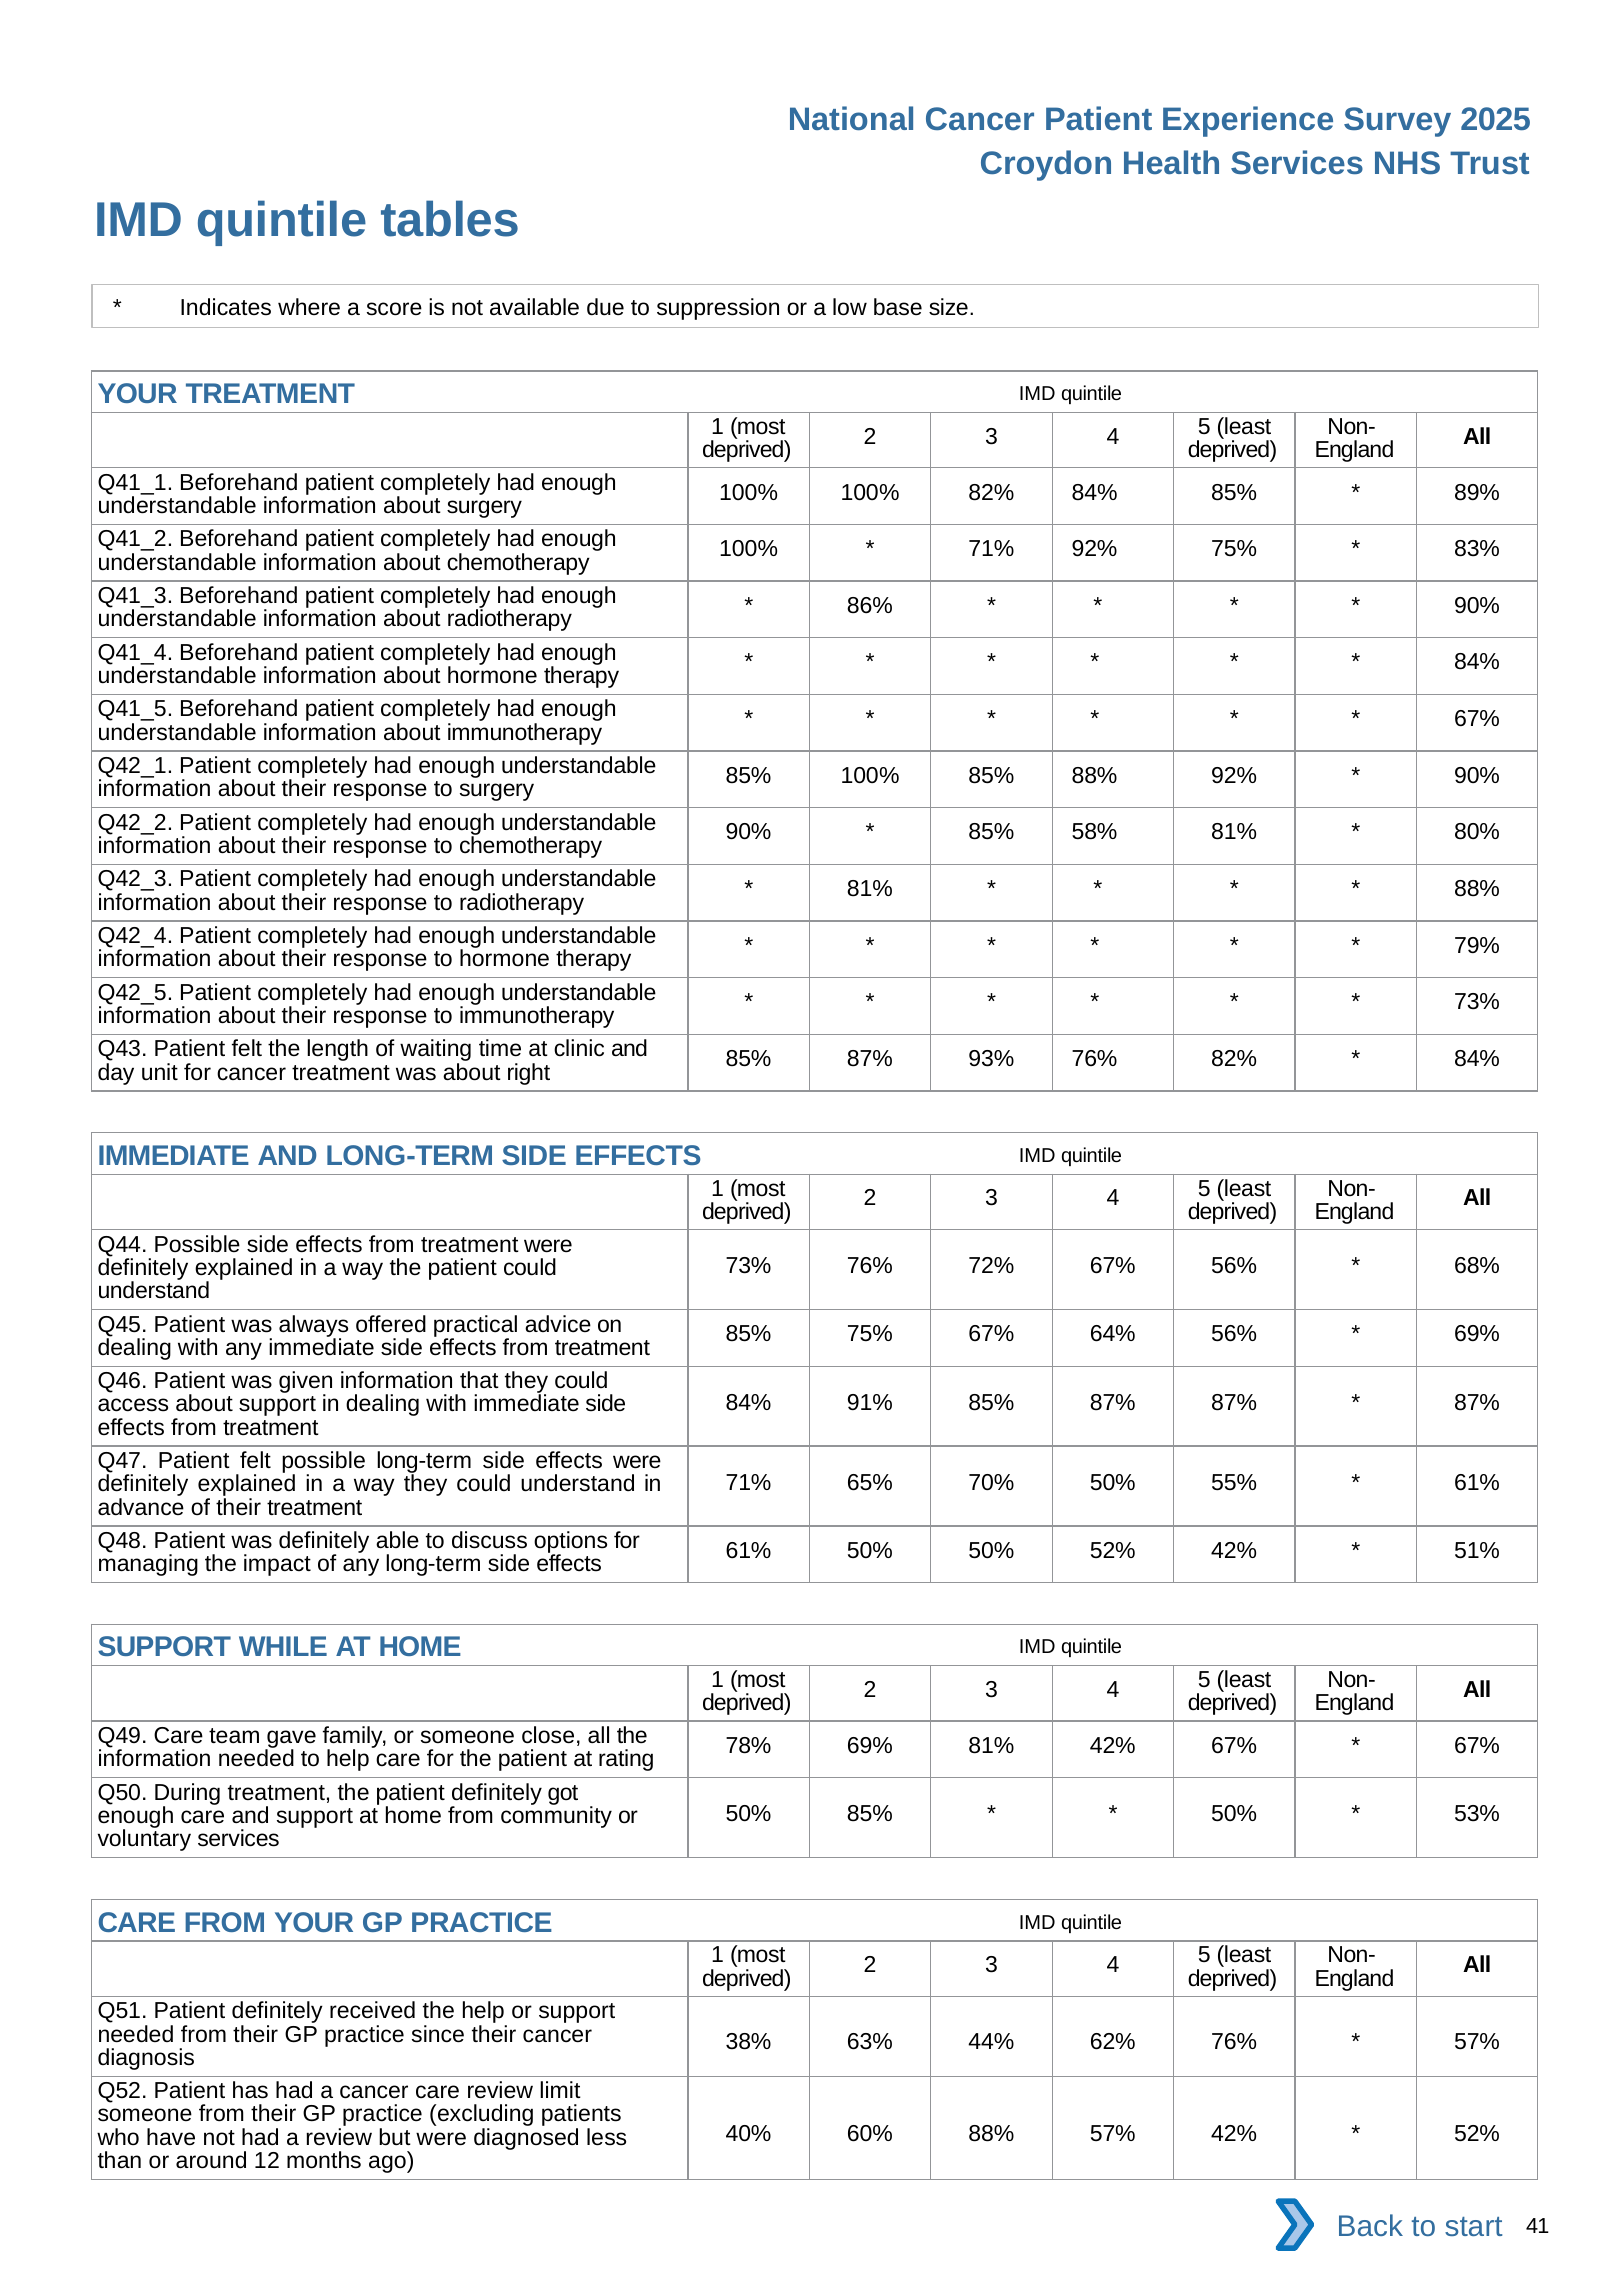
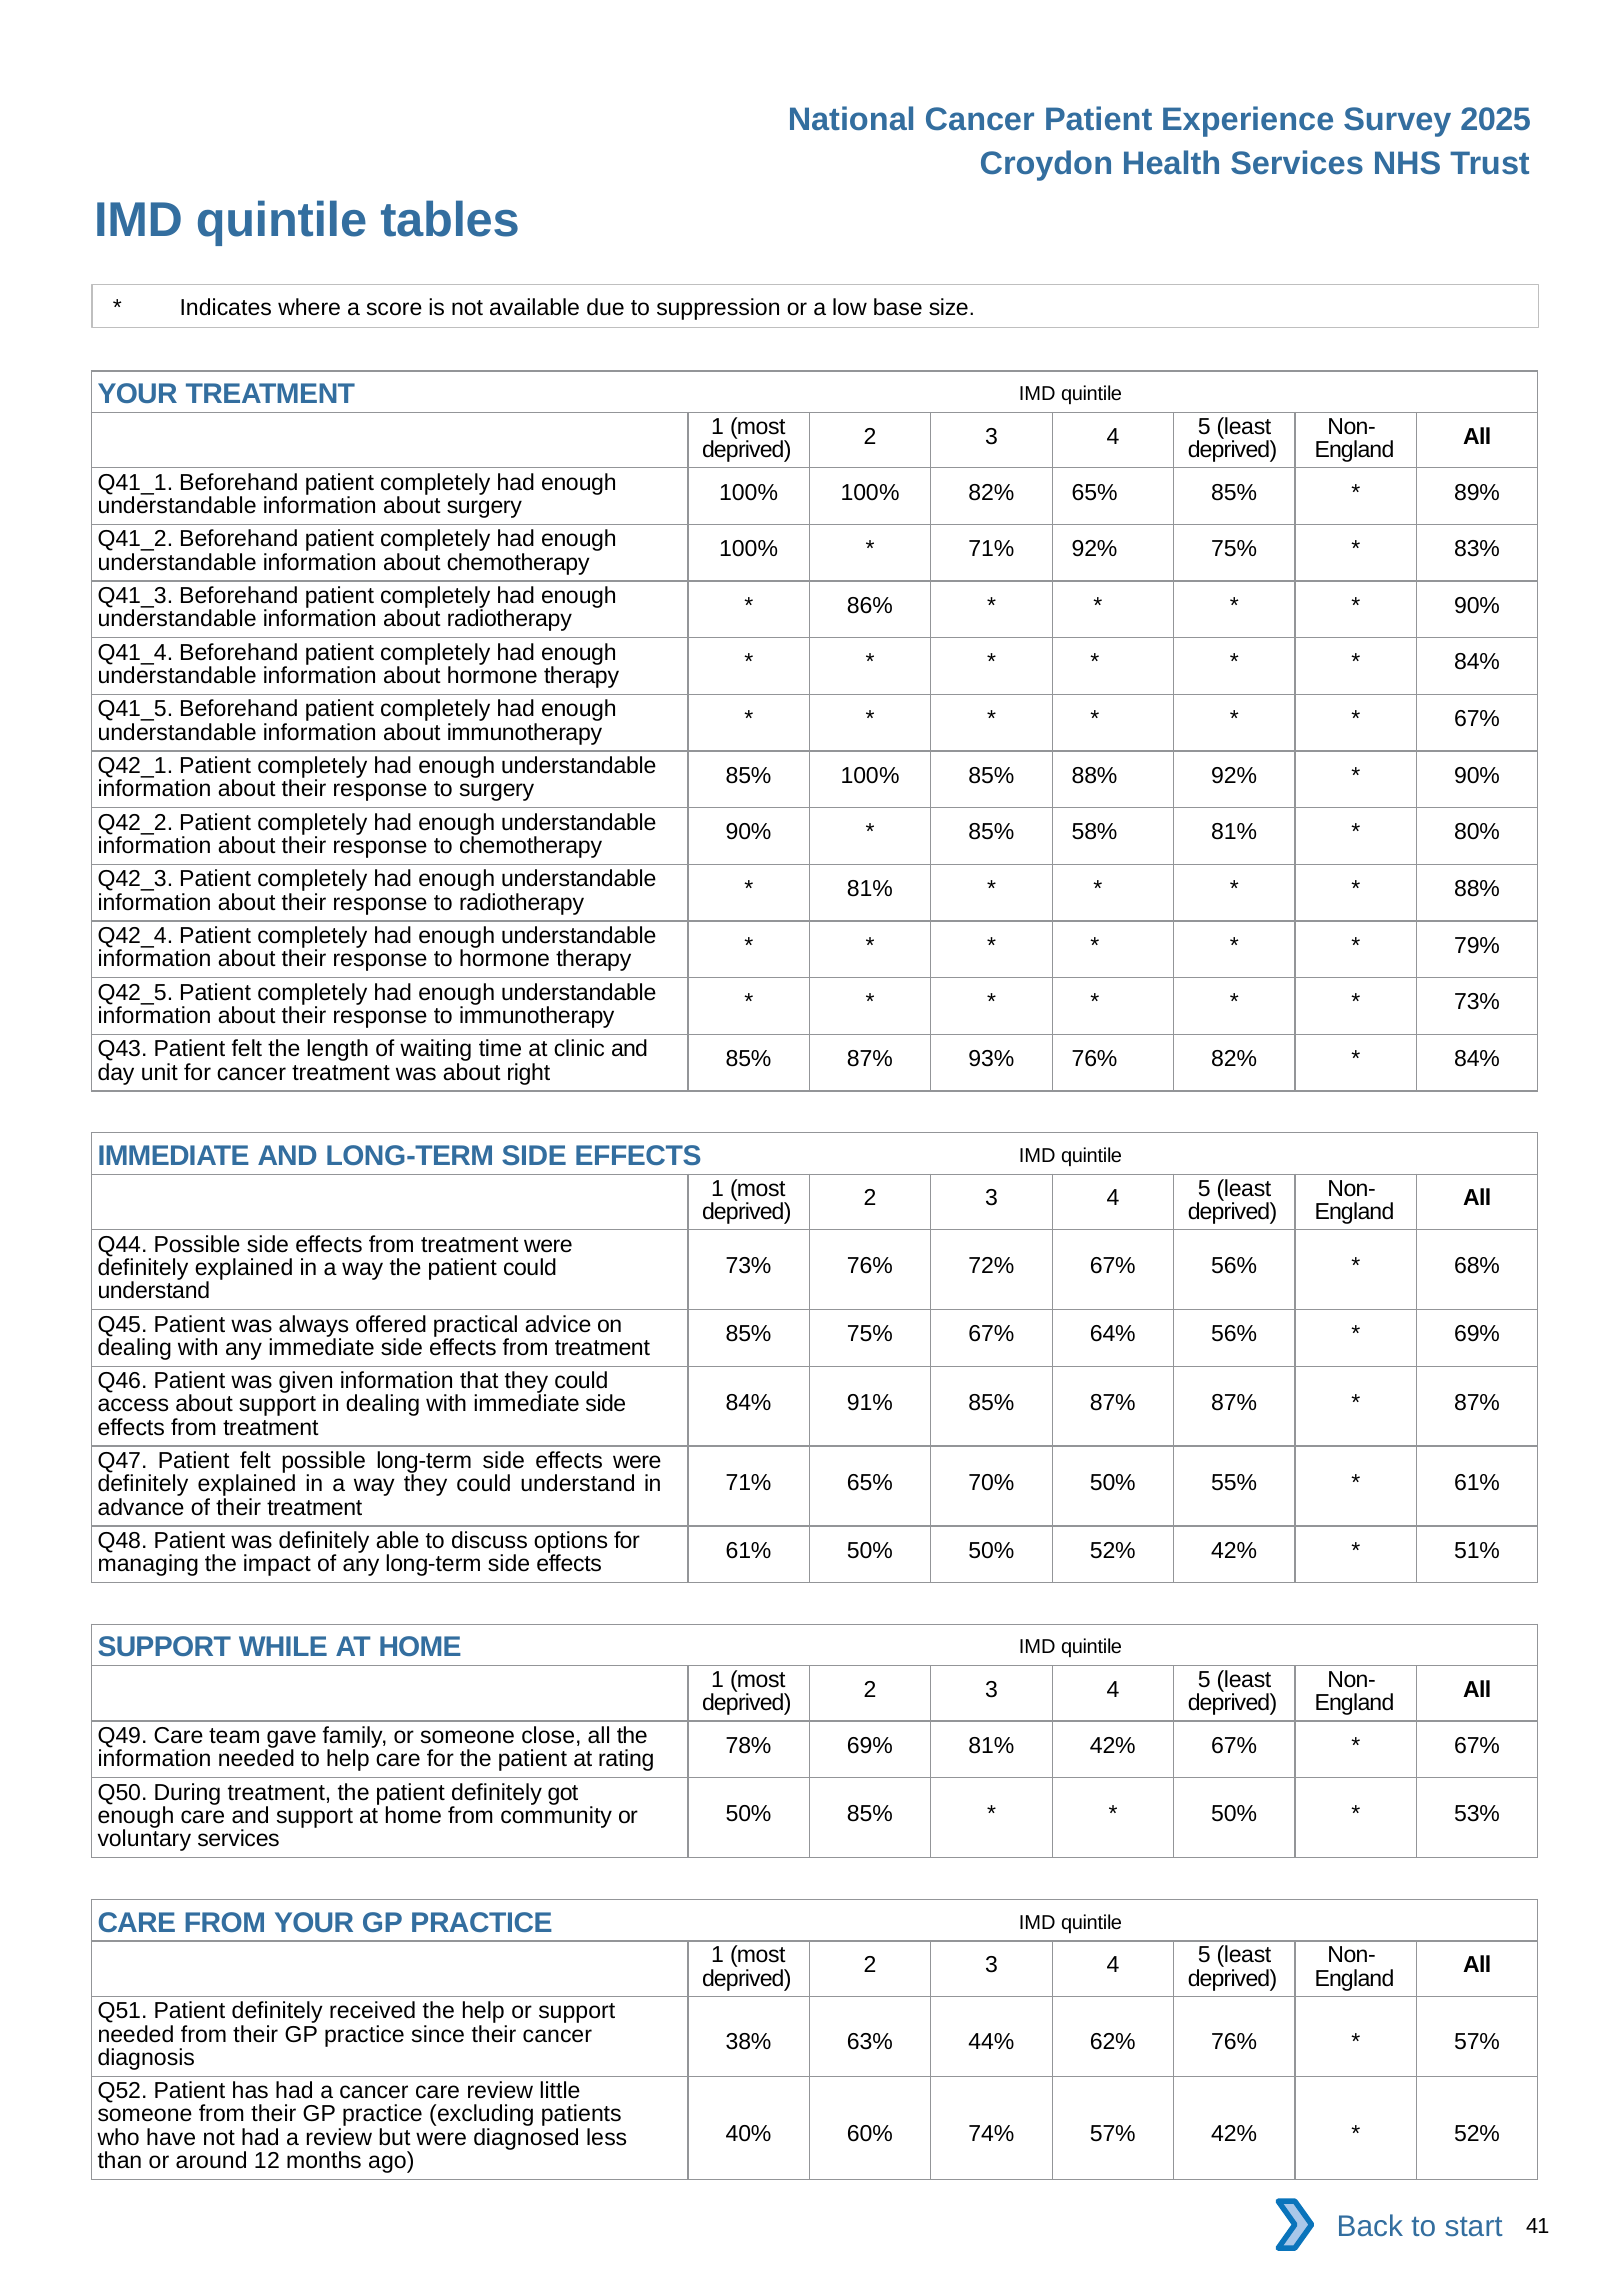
82% 84%: 84% -> 65%
limit: limit -> little
60% 88%: 88% -> 74%
